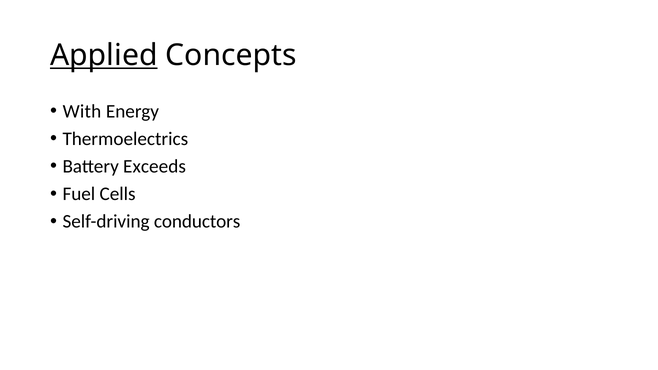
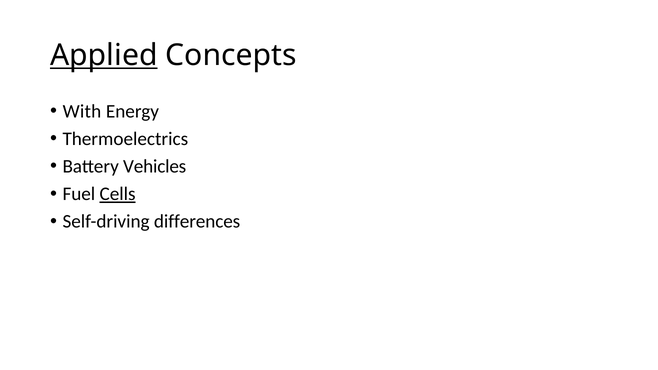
Exceeds: Exceeds -> Vehicles
Cells underline: none -> present
conductors: conductors -> differences
